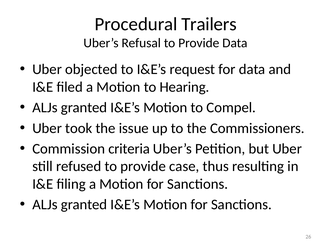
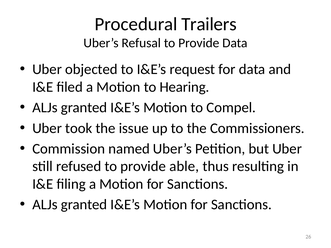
criteria: criteria -> named
case: case -> able
